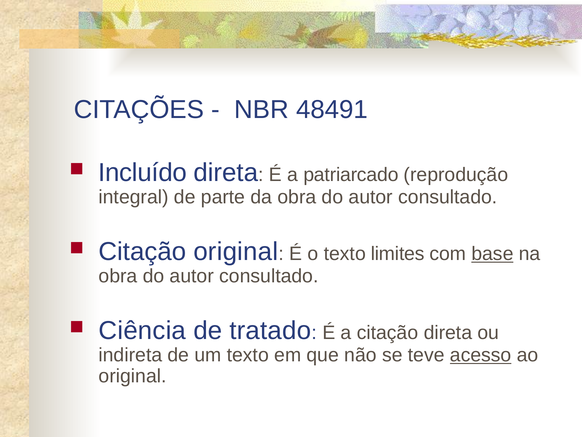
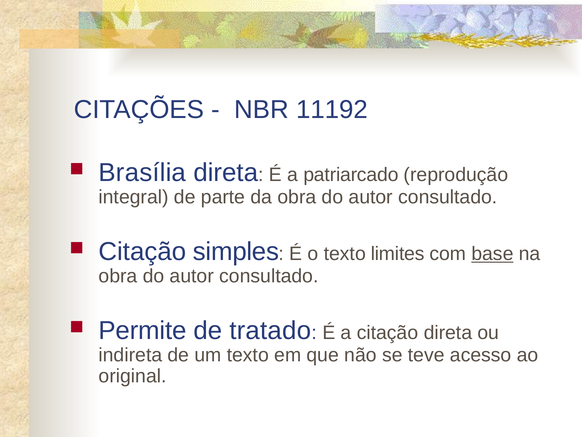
48491: 48491 -> 11192
Incluído: Incluído -> Brasília
Citação original: original -> simples
Ciência: Ciência -> Permite
acesso underline: present -> none
